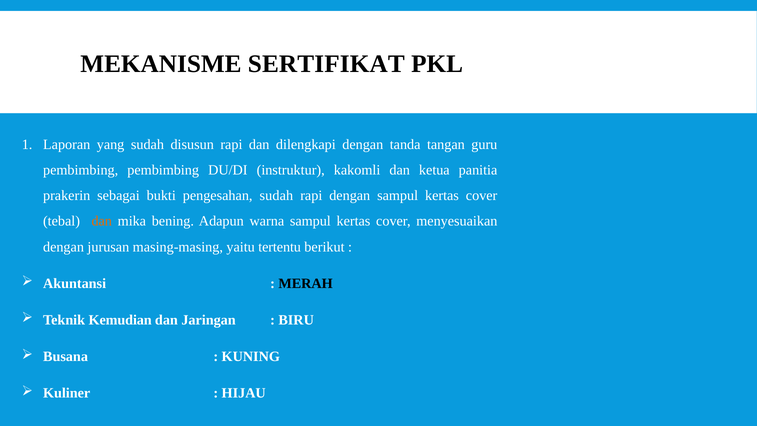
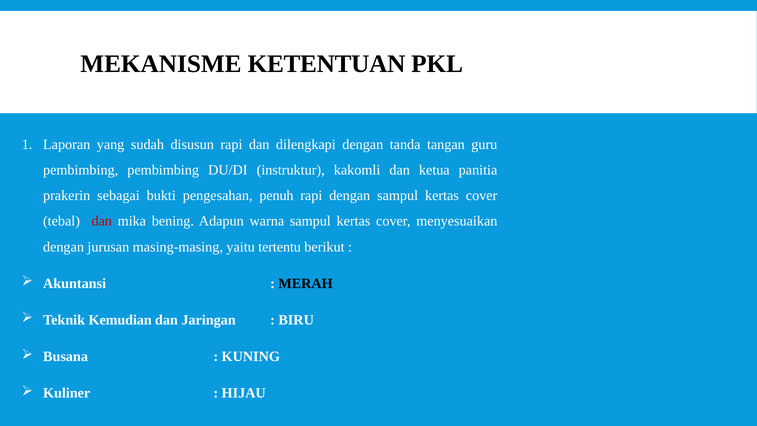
SERTIFIKAT: SERTIFIKAT -> KETENTUAN
pengesahan sudah: sudah -> penuh
dan at (102, 221) colour: orange -> red
